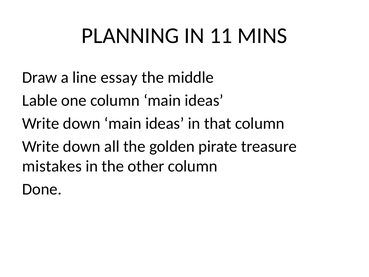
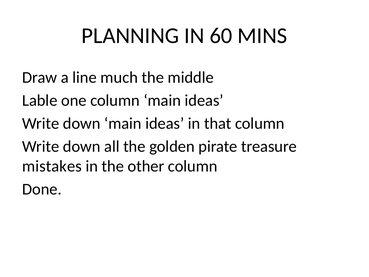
11: 11 -> 60
essay: essay -> much
